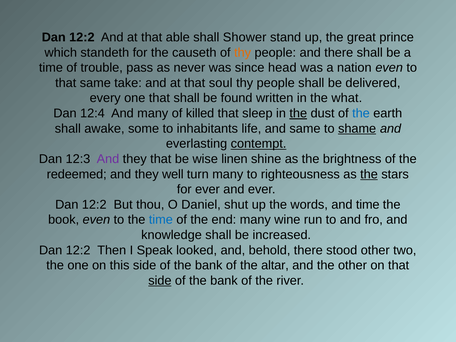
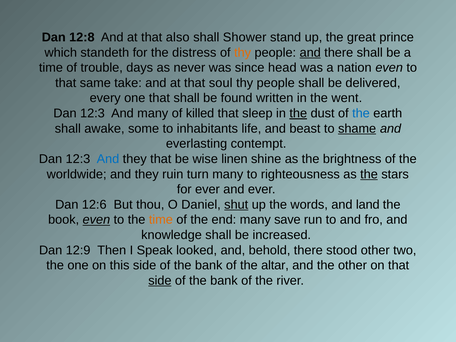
12:2 at (82, 37): 12:2 -> 12:8
able: able -> also
causeth: causeth -> distress
and at (310, 53) underline: none -> present
pass: pass -> days
what: what -> went
12:4 at (92, 113): 12:4 -> 12:3
and same: same -> beast
contempt underline: present -> none
And at (108, 159) colour: purple -> blue
redeemed: redeemed -> worldwide
well: well -> ruin
12:2 at (94, 205): 12:2 -> 12:6
shut underline: none -> present
and time: time -> land
even at (96, 220) underline: none -> present
time at (161, 220) colour: blue -> orange
wine: wine -> save
12:2 at (78, 250): 12:2 -> 12:9
